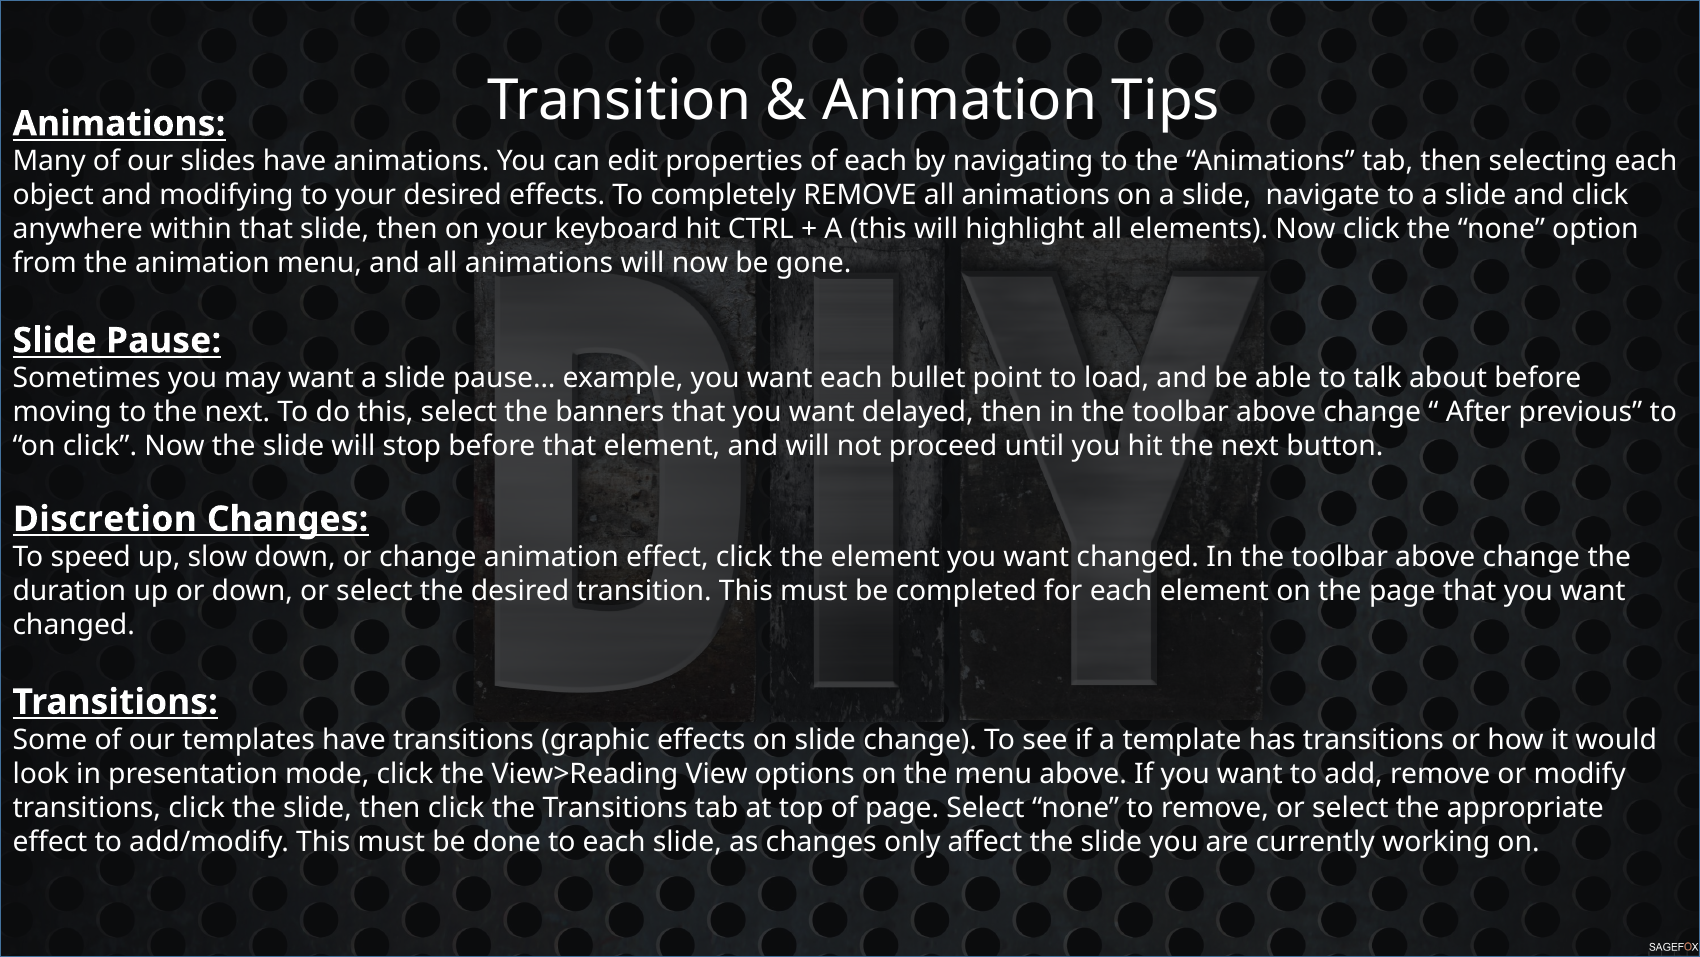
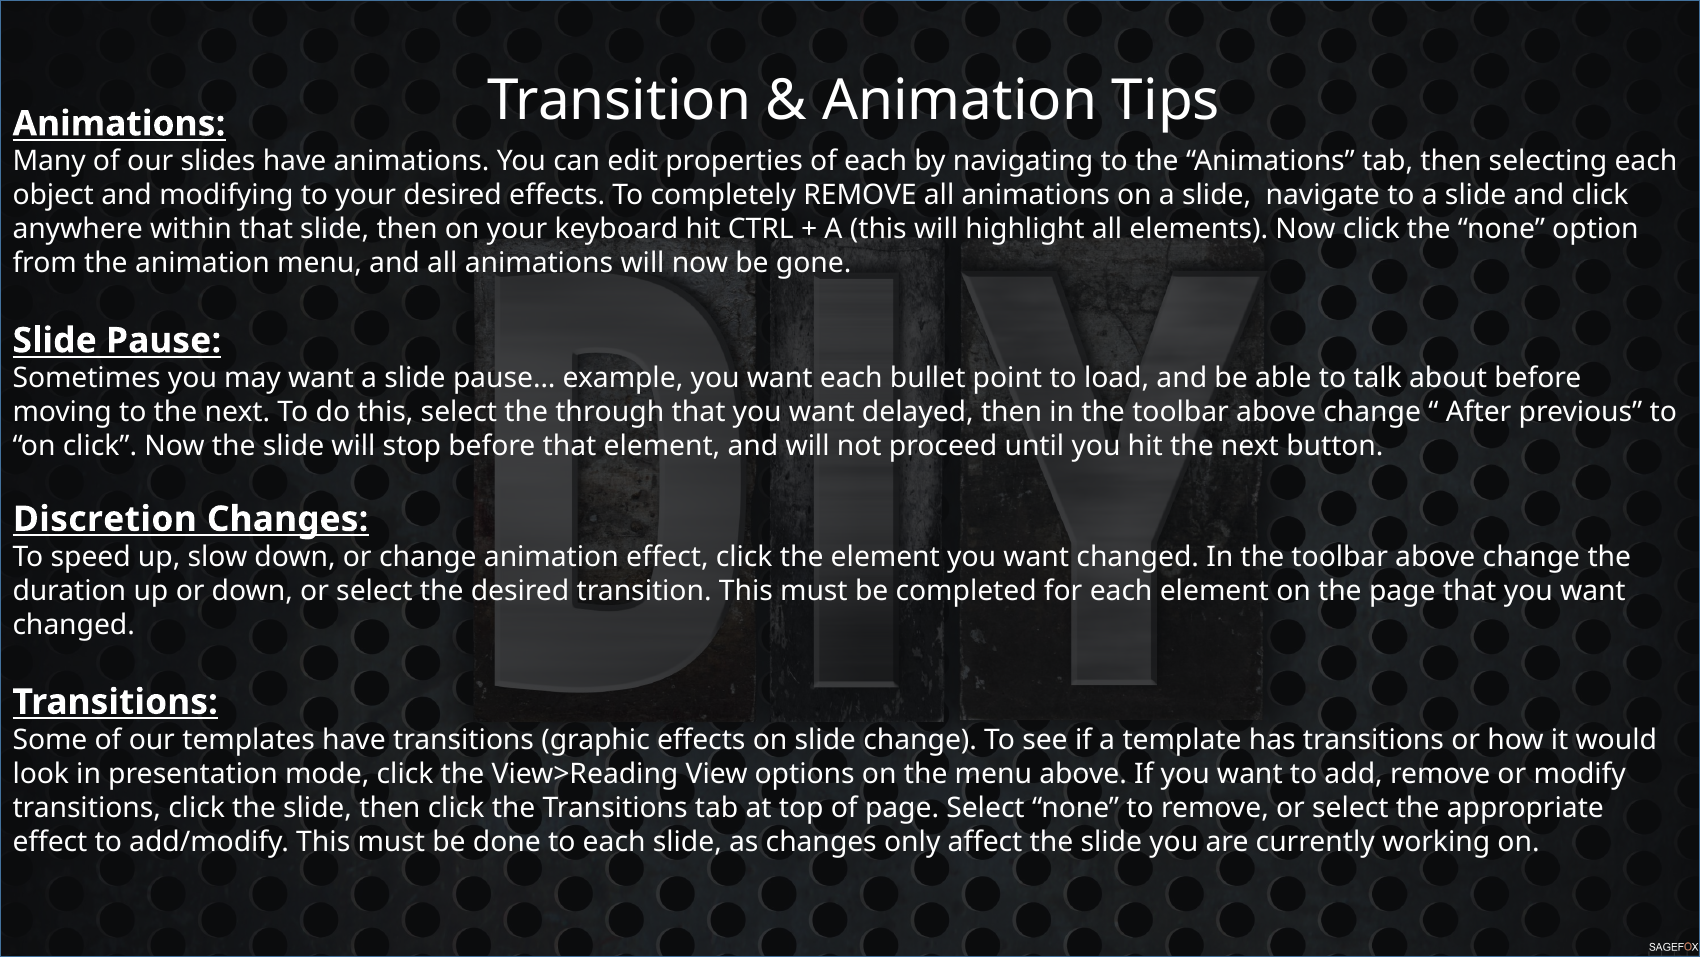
banners: banners -> through
